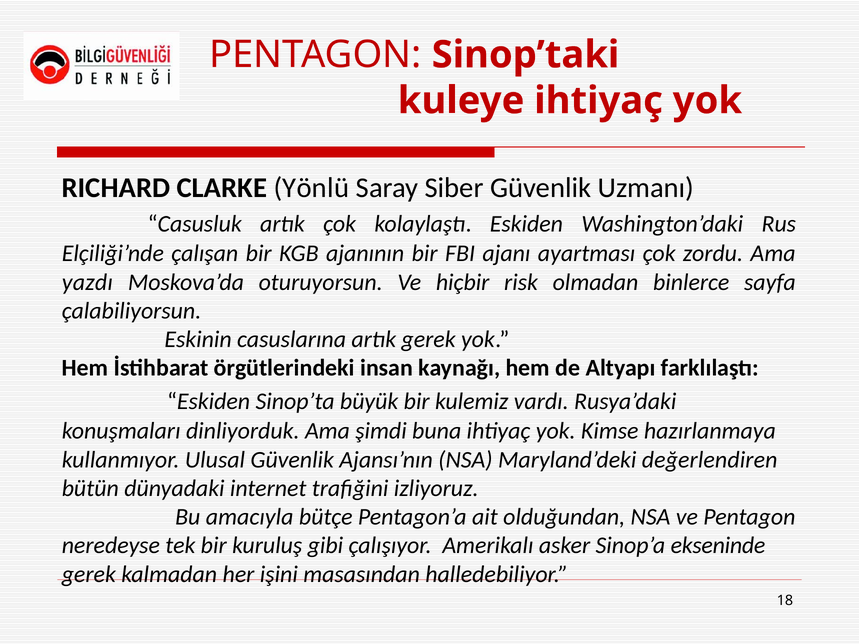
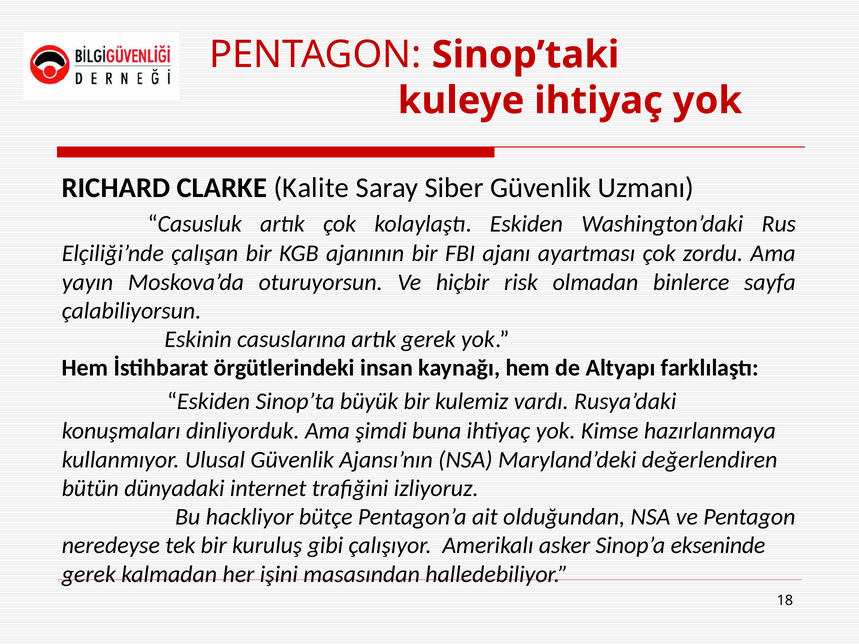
Yönlü: Yönlü -> Kalite
yazdı: yazdı -> yayın
amacıyla: amacıyla -> hackliyor
